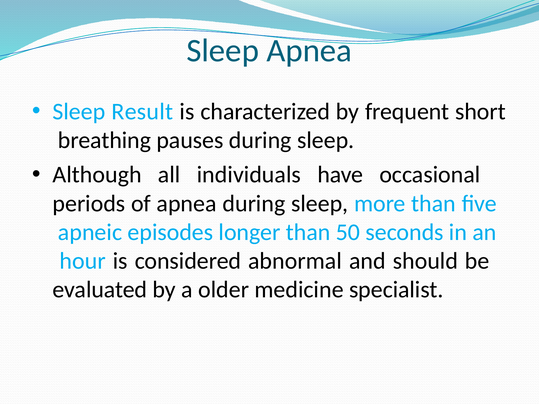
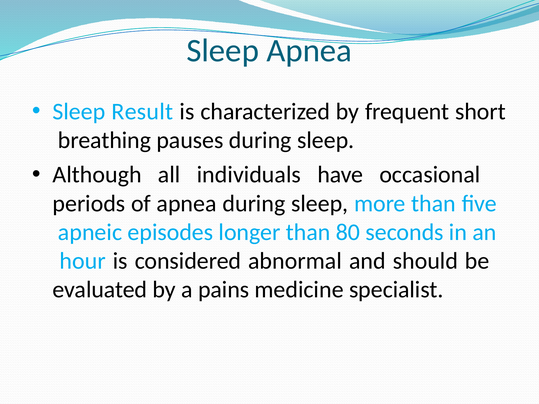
50: 50 -> 80
older: older -> pains
